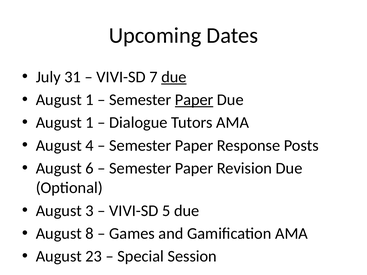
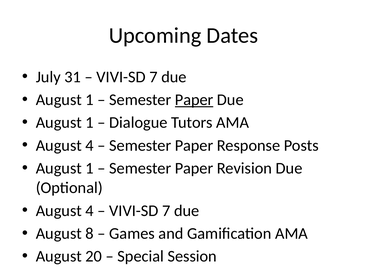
due at (174, 77) underline: present -> none
6 at (90, 168): 6 -> 1
3 at (90, 211): 3 -> 4
5 at (166, 211): 5 -> 7
23: 23 -> 20
